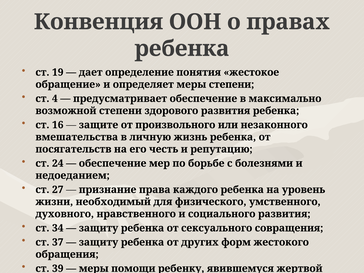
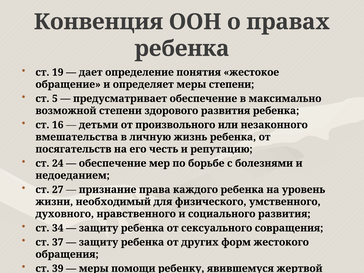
4: 4 -> 5
защите: защите -> детьми
